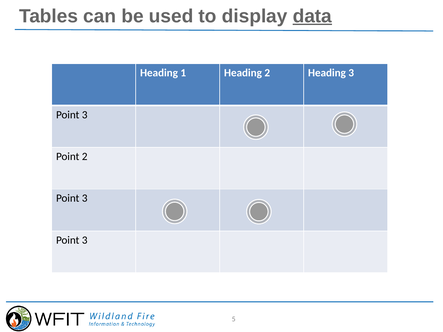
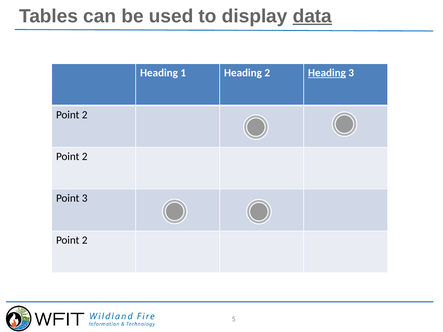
Heading at (327, 73) underline: none -> present
3 at (85, 115): 3 -> 2
3 at (85, 240): 3 -> 2
